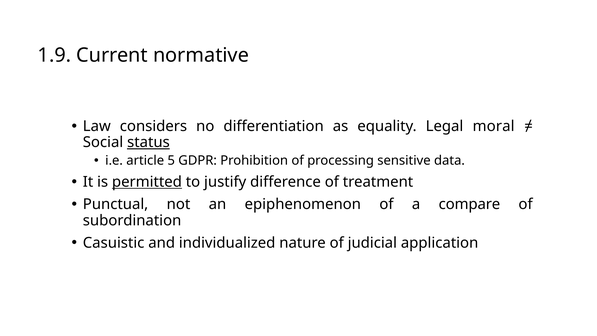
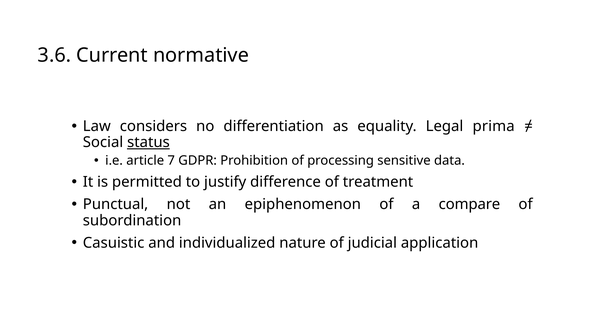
1.9: 1.9 -> 3.6
moral: moral -> prima
5: 5 -> 7
permitted underline: present -> none
